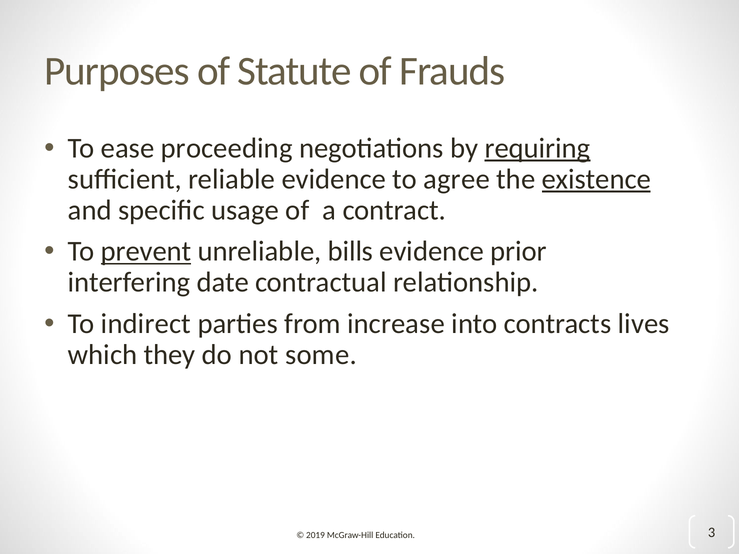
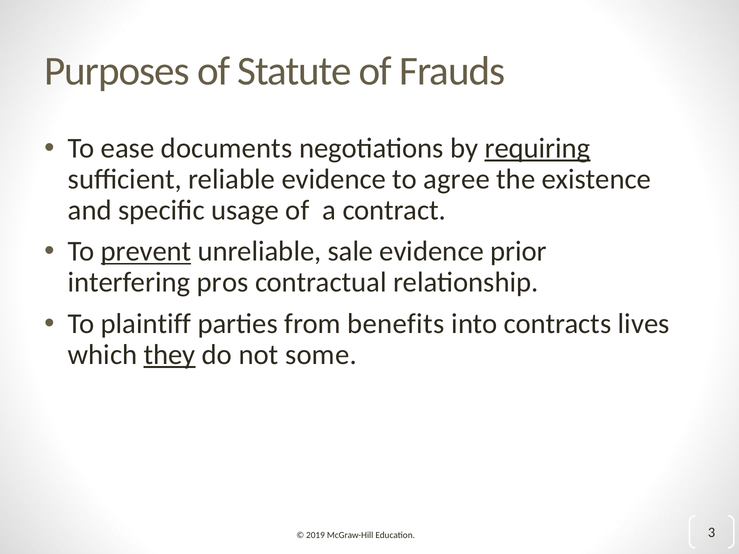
proceeding: proceeding -> documents
existence underline: present -> none
bills: bills -> sale
date: date -> pros
indirect: indirect -> plaintiff
increase: increase -> benefits
they underline: none -> present
